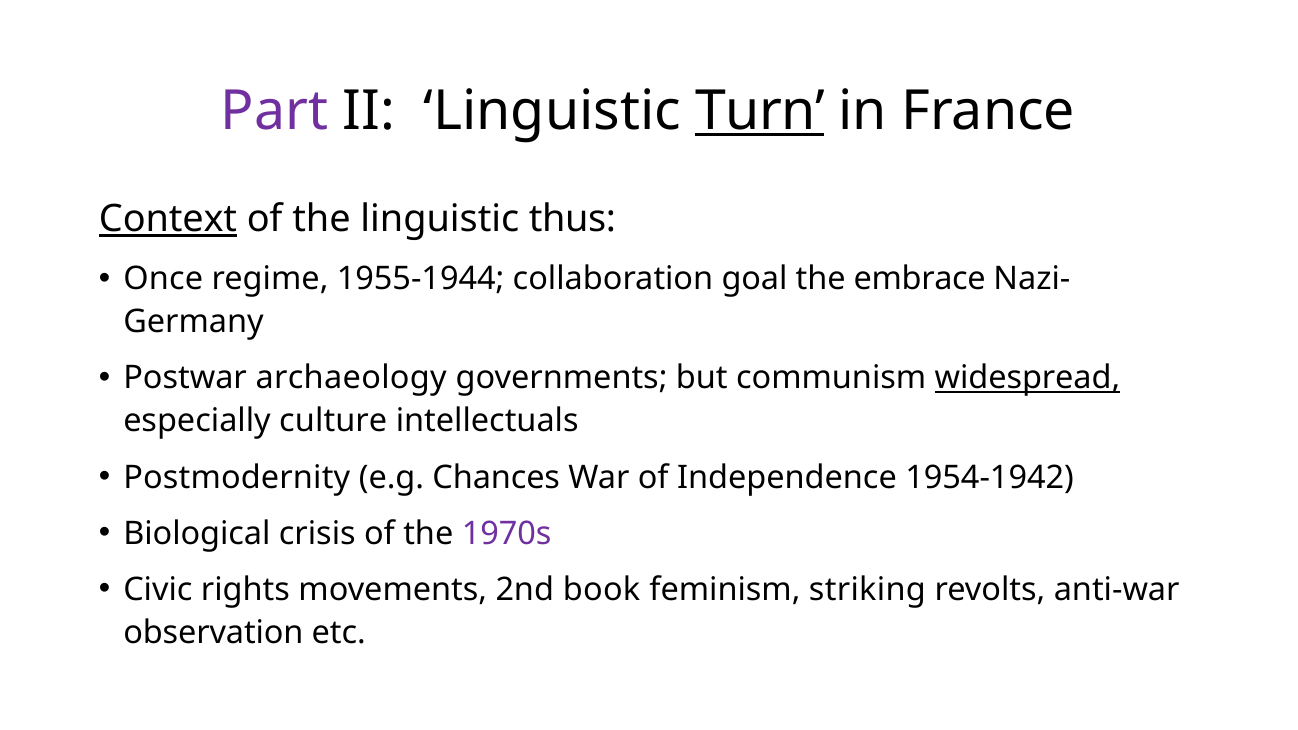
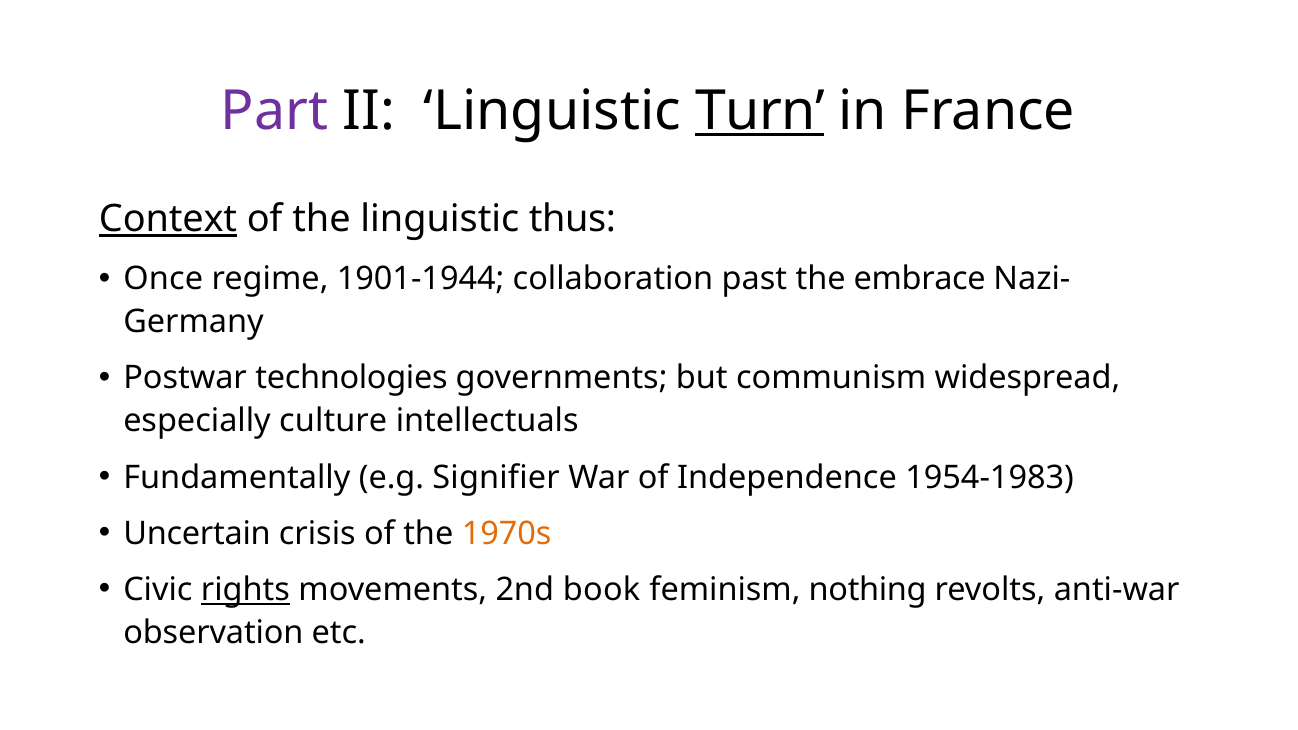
1955-1944: 1955-1944 -> 1901-1944
goal: goal -> past
archaeology: archaeology -> technologies
widespread underline: present -> none
Postmodernity: Postmodernity -> Fundamentally
Chances: Chances -> Signifier
1954-1942: 1954-1942 -> 1954-1983
Biological: Biological -> Uncertain
1970s colour: purple -> orange
rights underline: none -> present
striking: striking -> nothing
